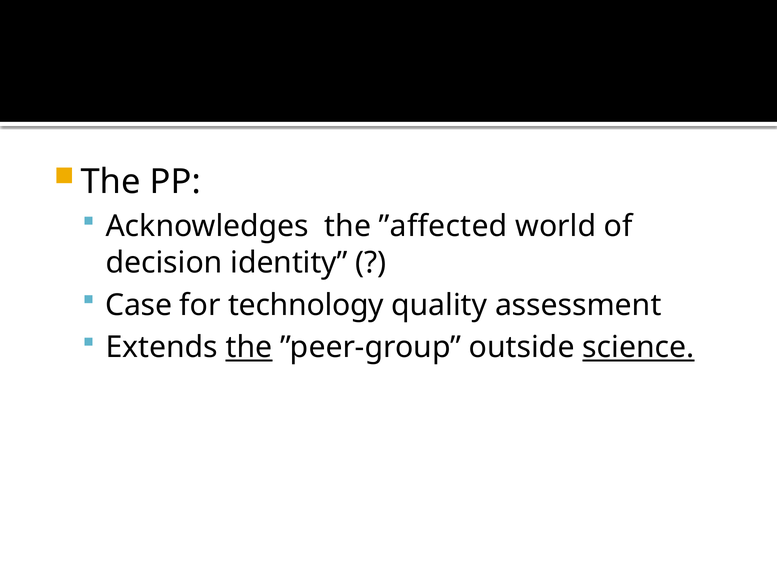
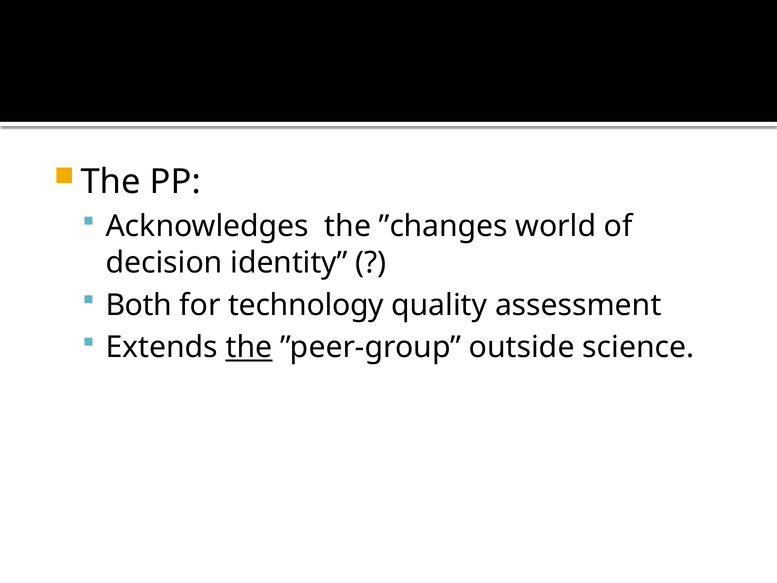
”affected: ”affected -> ”changes
Case: Case -> Both
science underline: present -> none
